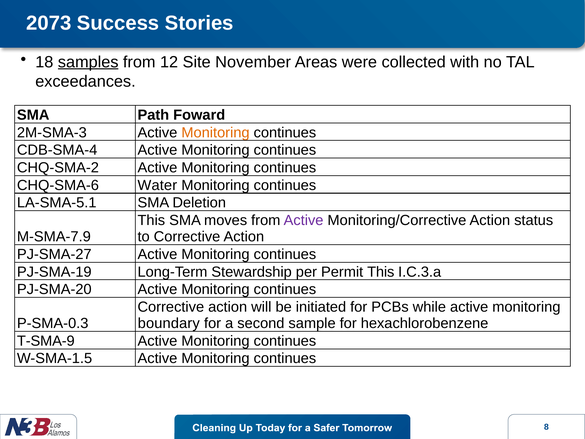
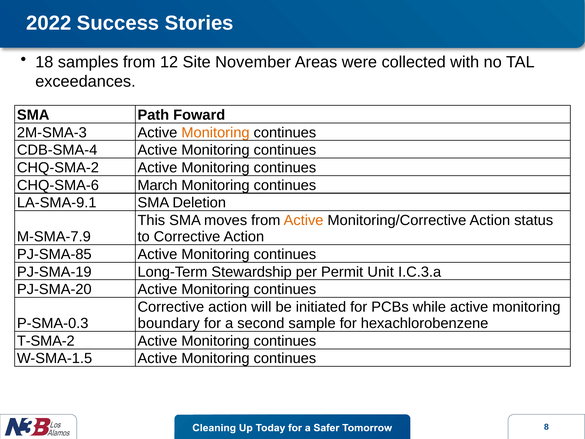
2073: 2073 -> 2022
samples underline: present -> none
Water: Water -> March
LA-SMA-5.1: LA-SMA-5.1 -> LA-SMA-9.1
Active at (304, 220) colour: purple -> orange
PJ-SMA-27: PJ-SMA-27 -> PJ-SMA-85
Permit This: This -> Unit
T-SMA-9: T-SMA-9 -> T-SMA-2
